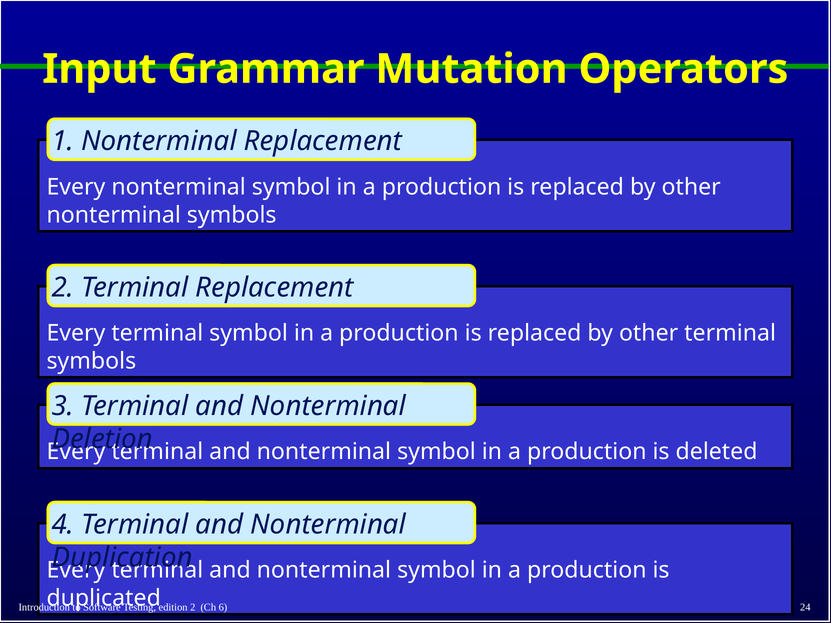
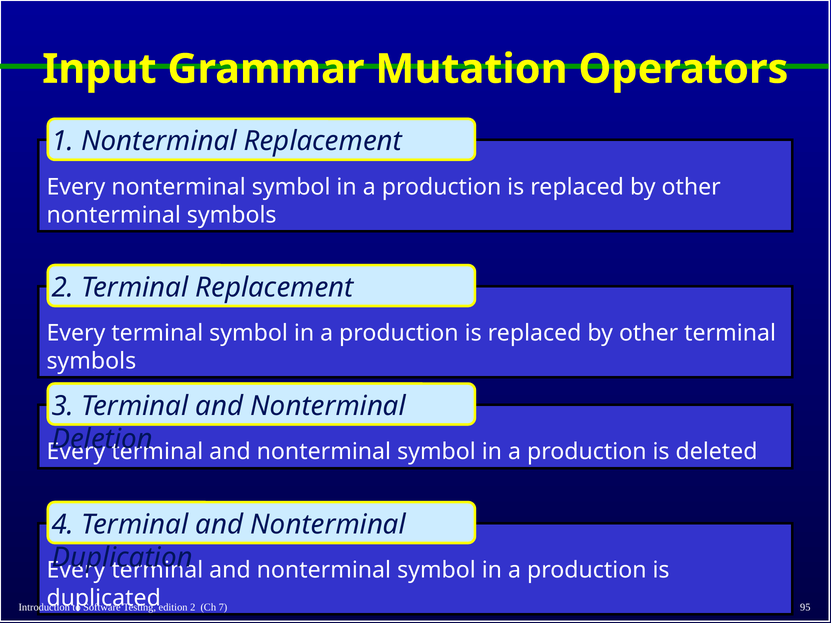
6: 6 -> 7
24: 24 -> 95
